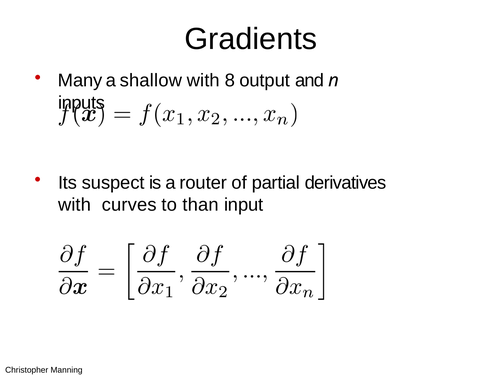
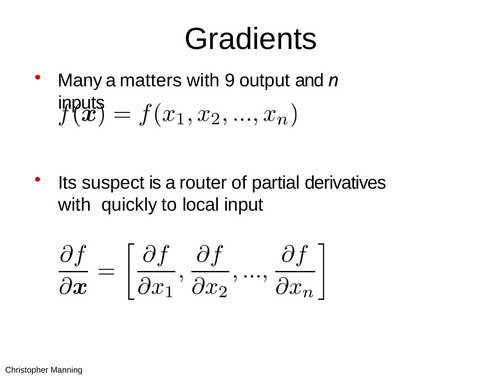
shallow: shallow -> matters
8: 8 -> 9
curves: curves -> quickly
than: than -> local
